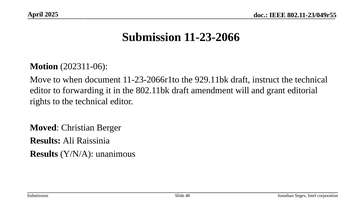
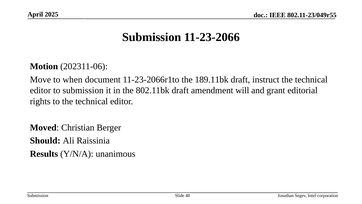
929.11bk: 929.11bk -> 189.11bk
to forwarding: forwarding -> submission
Results at (45, 140): Results -> Should
